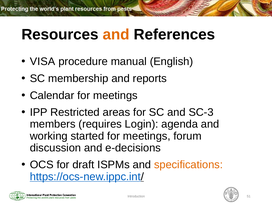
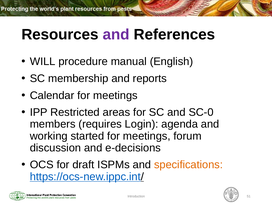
and at (116, 35) colour: orange -> purple
VISA: VISA -> WILL
SC-3: SC-3 -> SC-0
